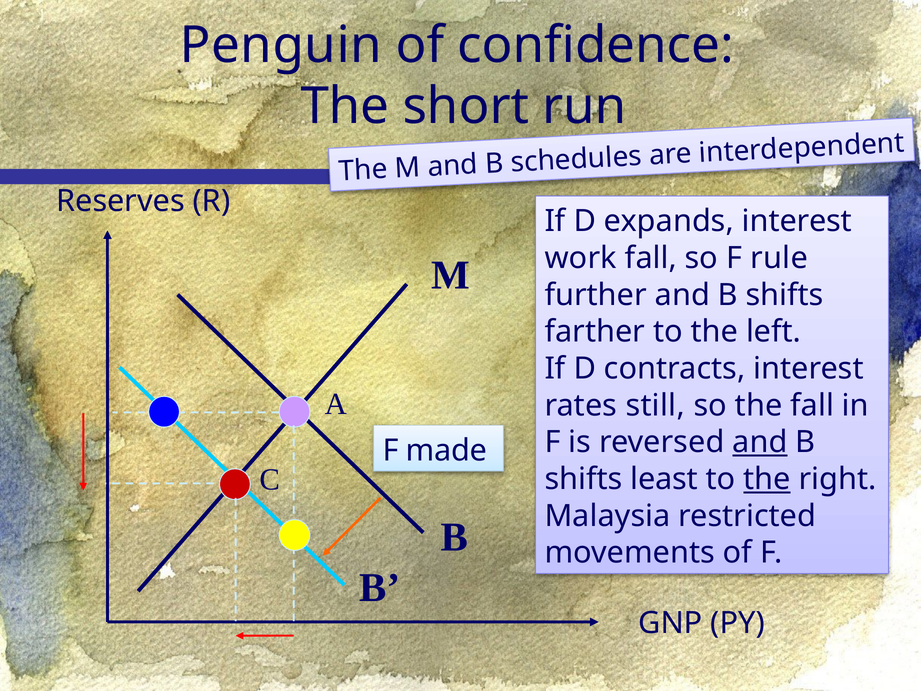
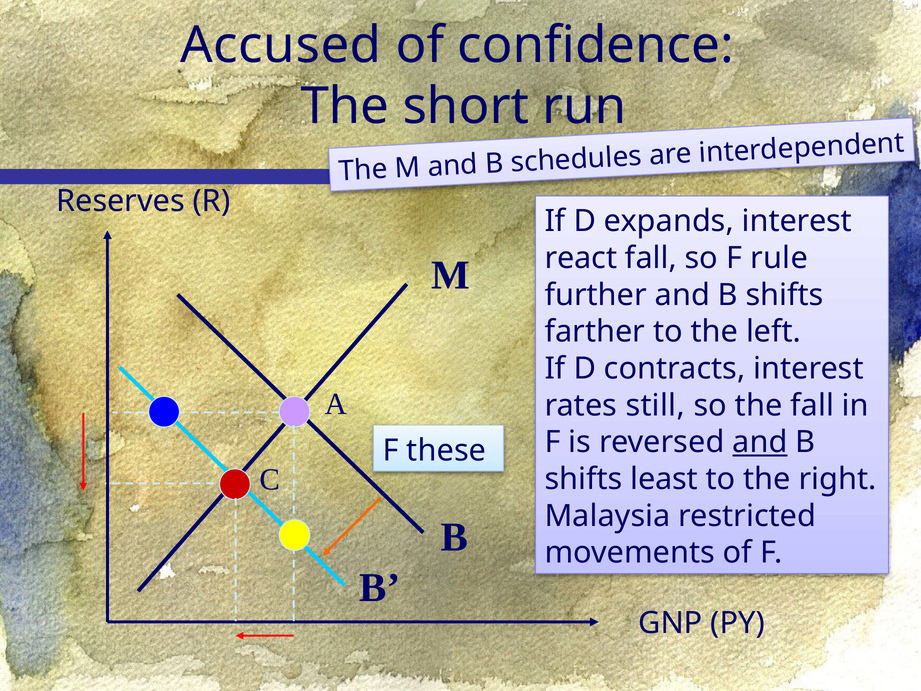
Penguin: Penguin -> Accused
work: work -> react
made: made -> these
the at (767, 479) underline: present -> none
